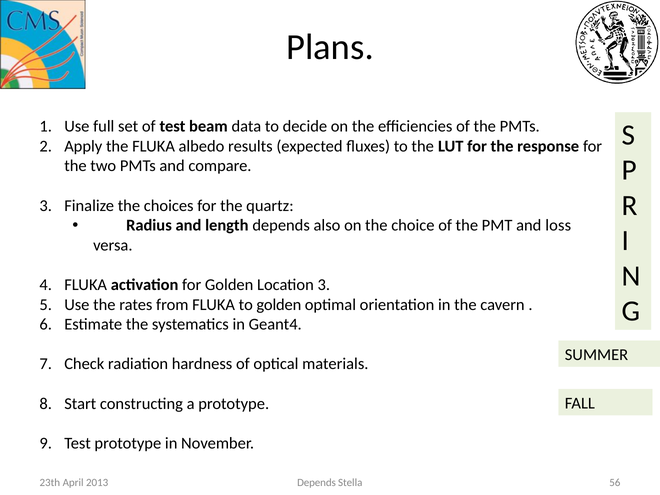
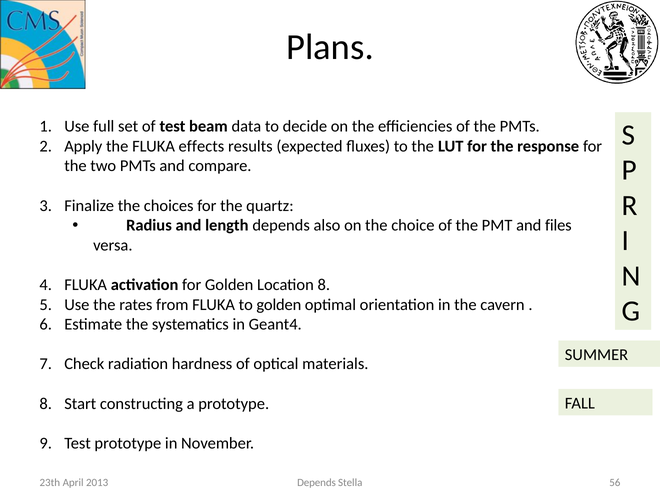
albedo: albedo -> effects
loss: loss -> files
Location 3: 3 -> 8
